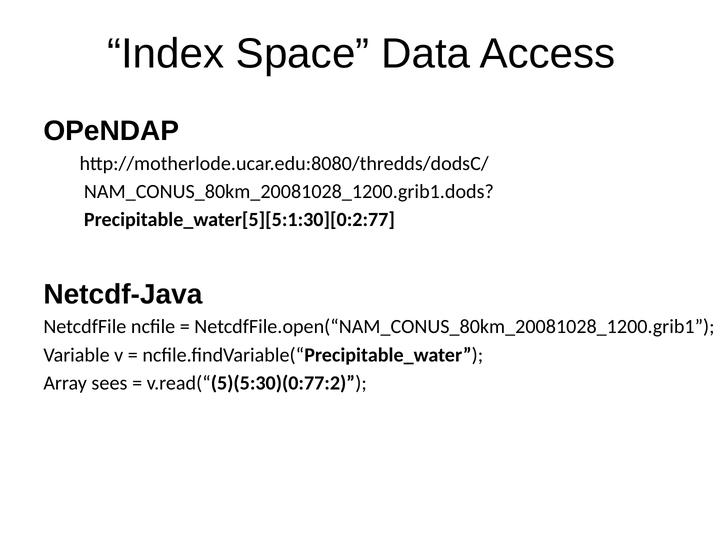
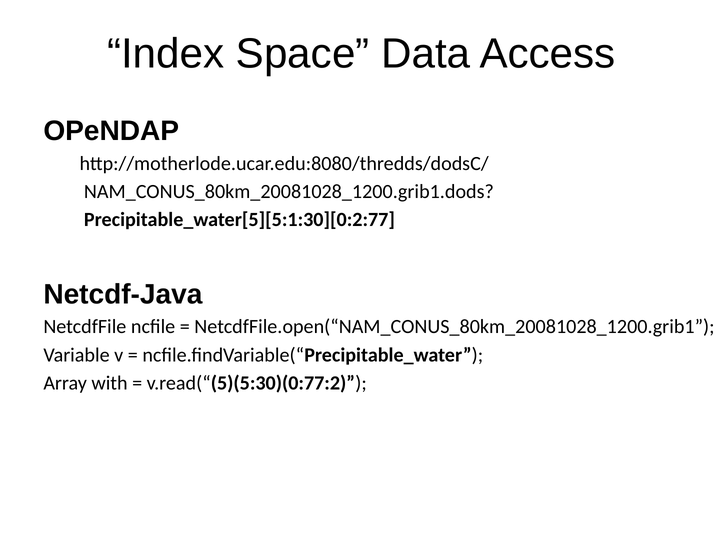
sees: sees -> with
